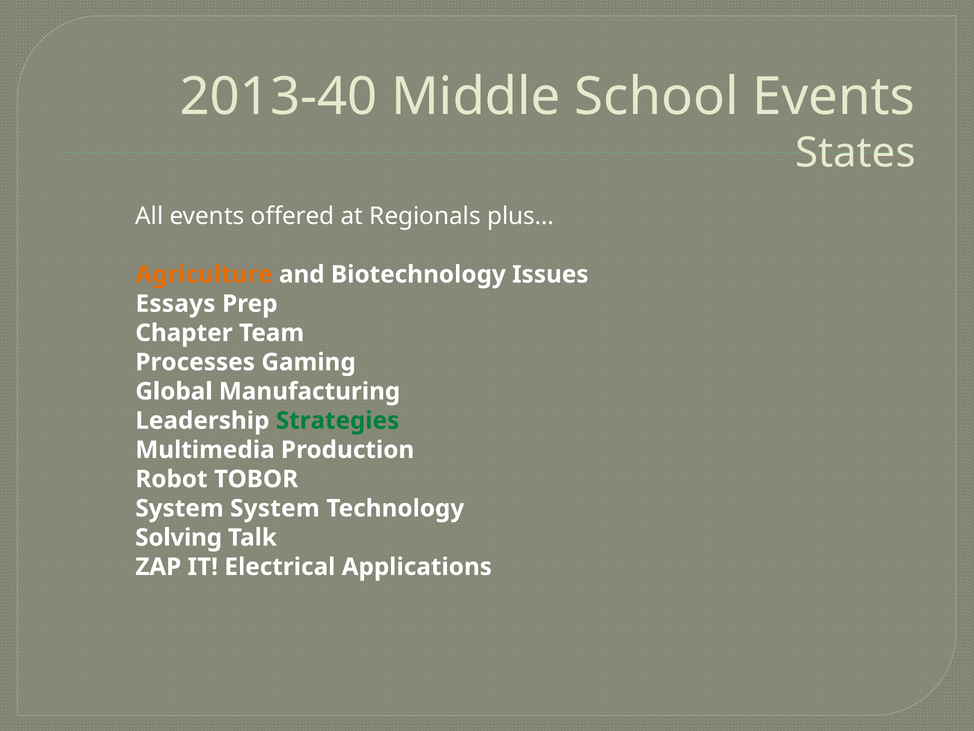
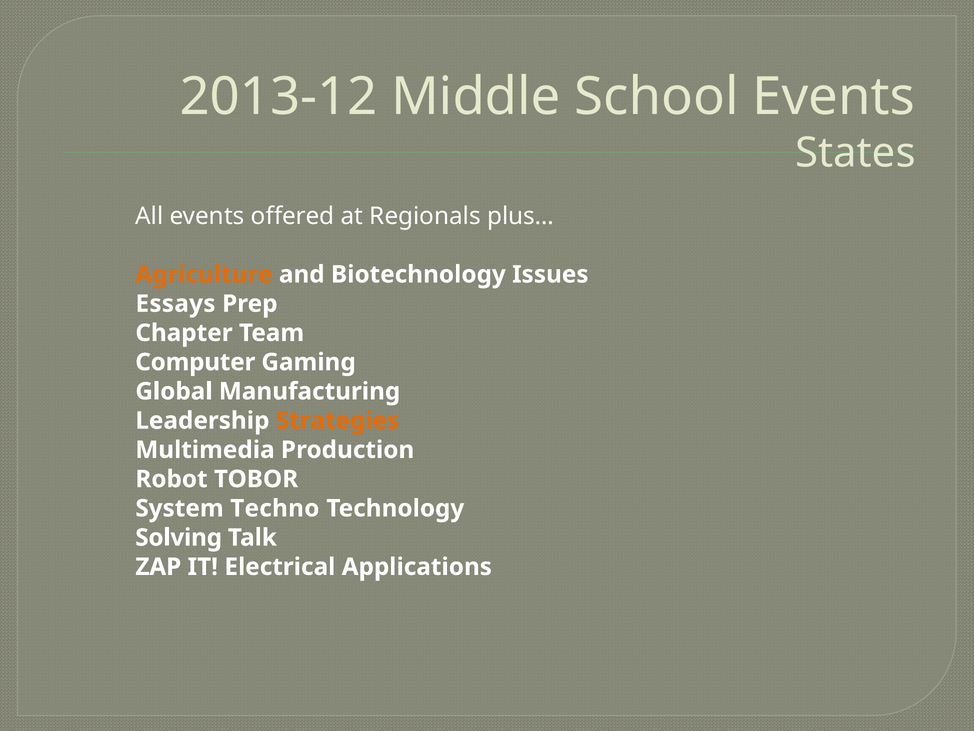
2013-40: 2013-40 -> 2013-12
Processes: Processes -> Computer
Strategies colour: green -> orange
System System: System -> Techno
